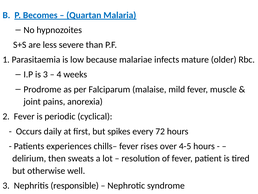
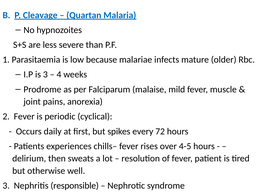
Becomes: Becomes -> Cleavage
